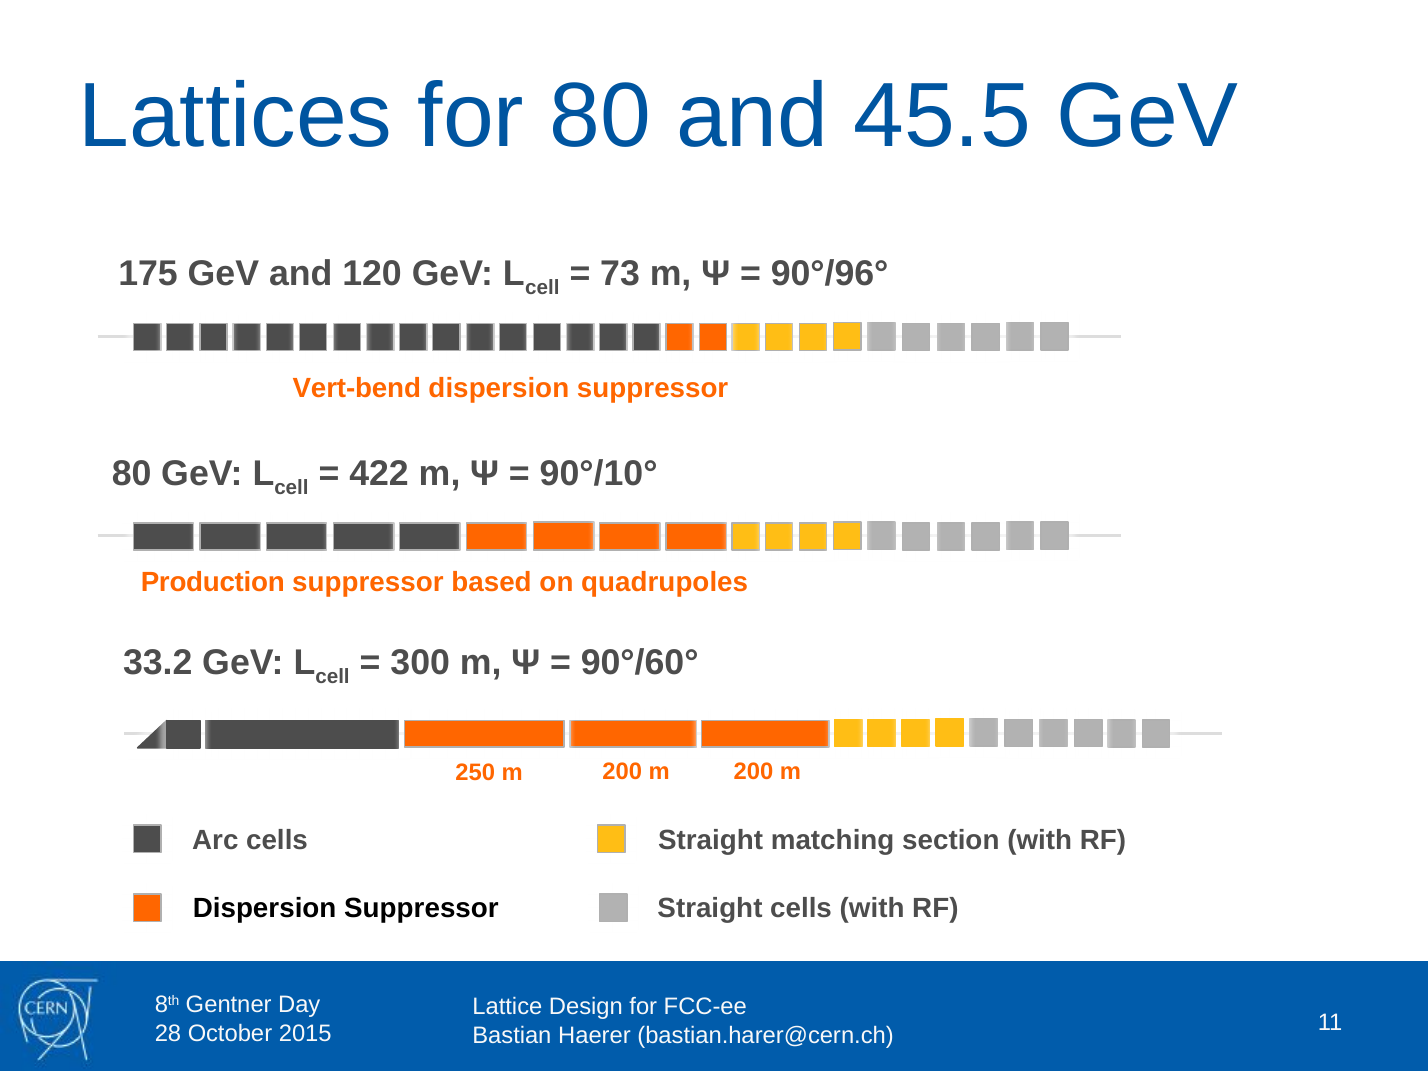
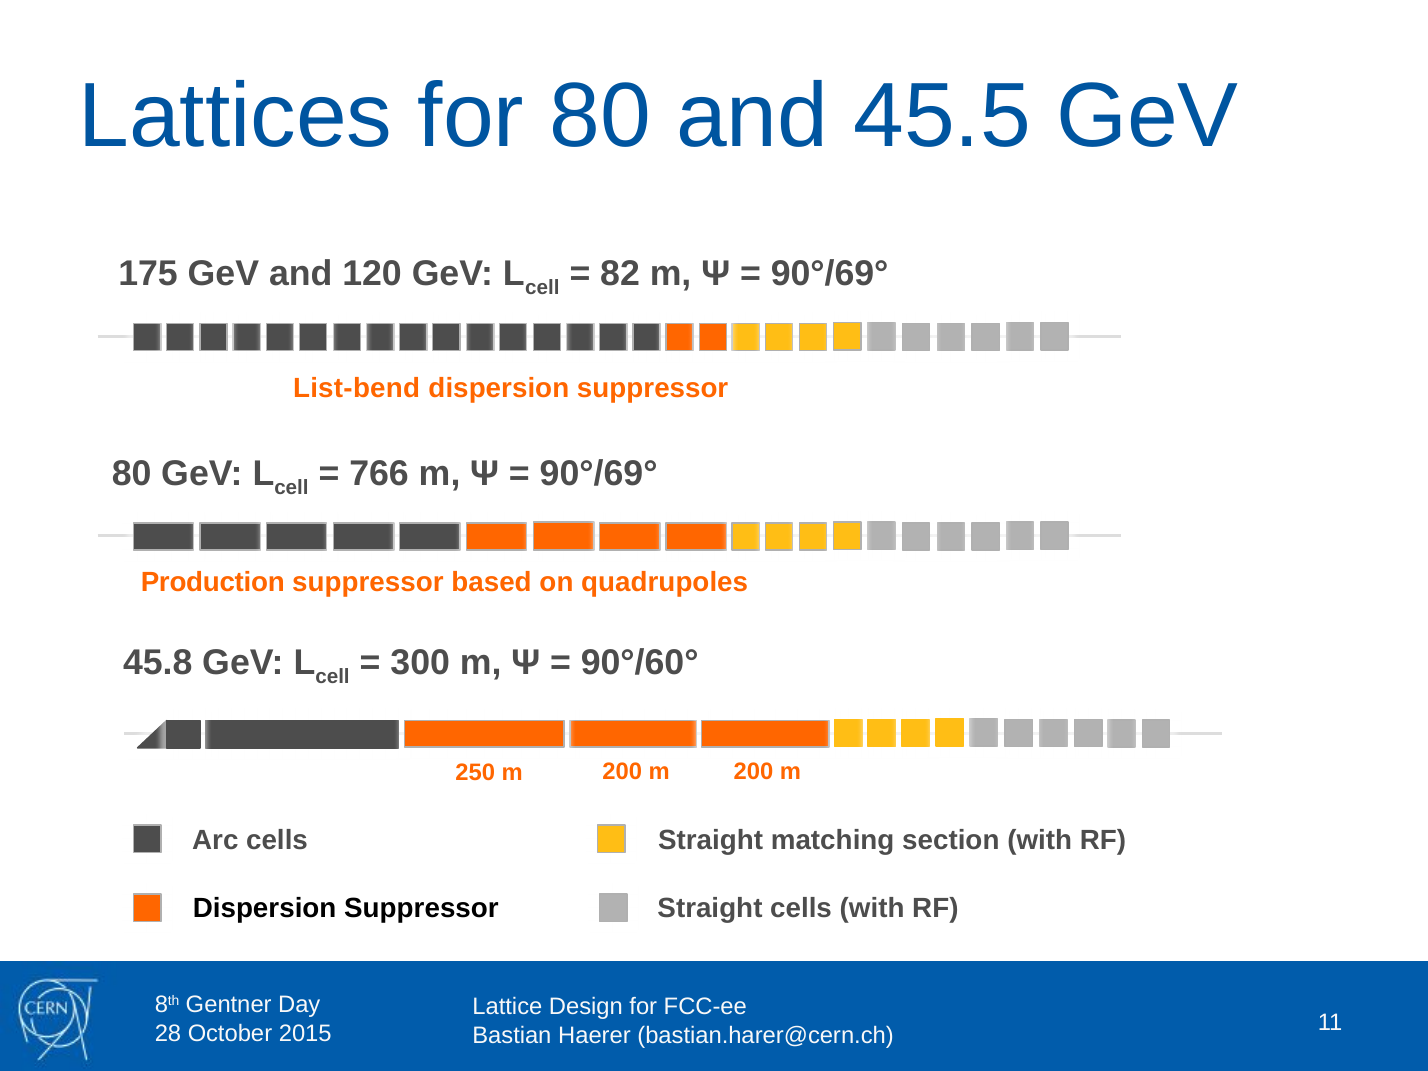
73: 73 -> 82
90°/96° at (830, 273): 90°/96° -> 90°/69°
Vert-bend: Vert-bend -> List-bend
422: 422 -> 766
90°/10° at (599, 474): 90°/10° -> 90°/69°
33.2: 33.2 -> 45.8
